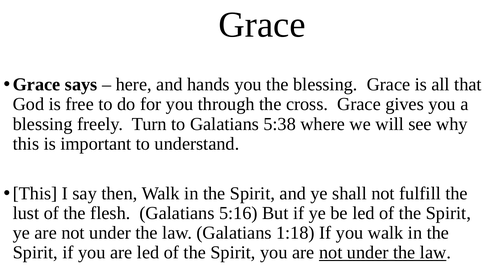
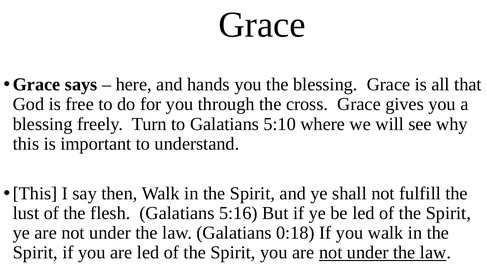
5:38: 5:38 -> 5:10
1:18: 1:18 -> 0:18
